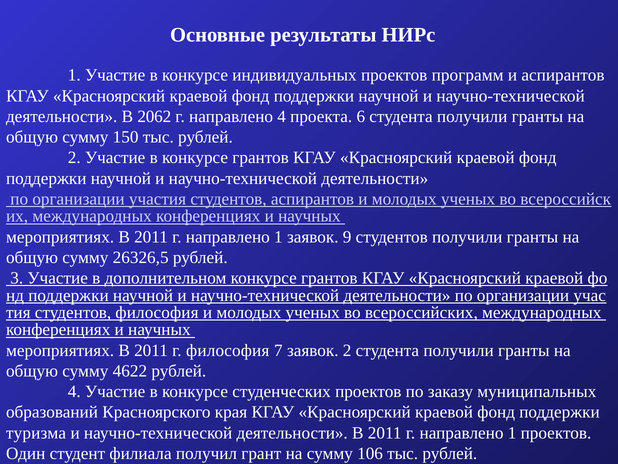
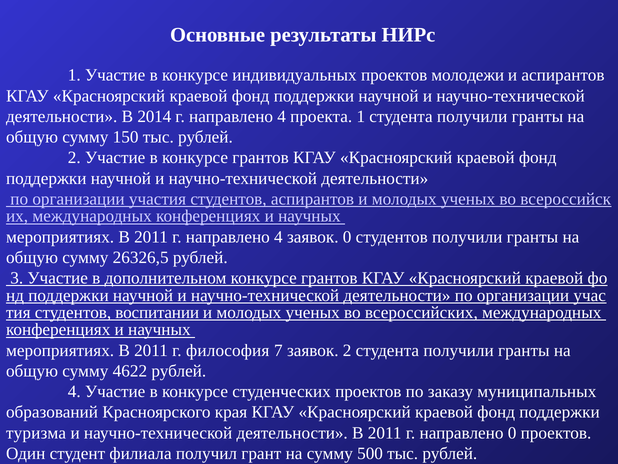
программ: программ -> молодежи
2062: 2062 -> 2014
проекта 6: 6 -> 1
1 at (278, 237): 1 -> 4
заявок 9: 9 -> 0
студентов философия: философия -> воспитании
1 at (512, 432): 1 -> 0
106: 106 -> 500
